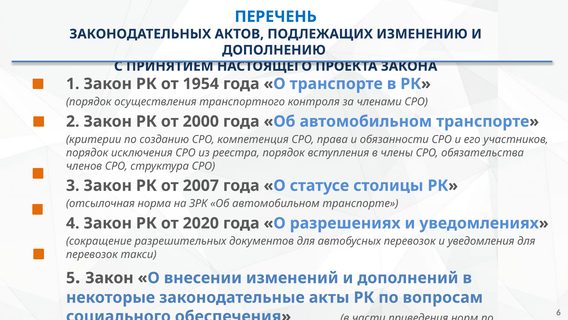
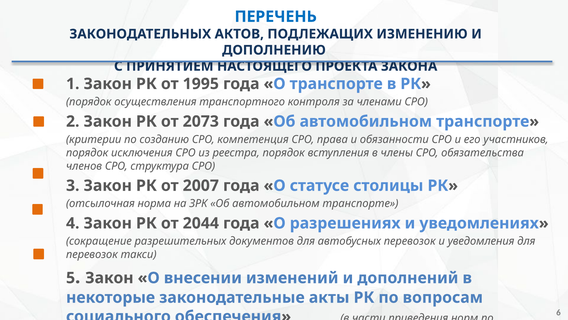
1954: 1954 -> 1995
2000: 2000 -> 2073
2020: 2020 -> 2044
